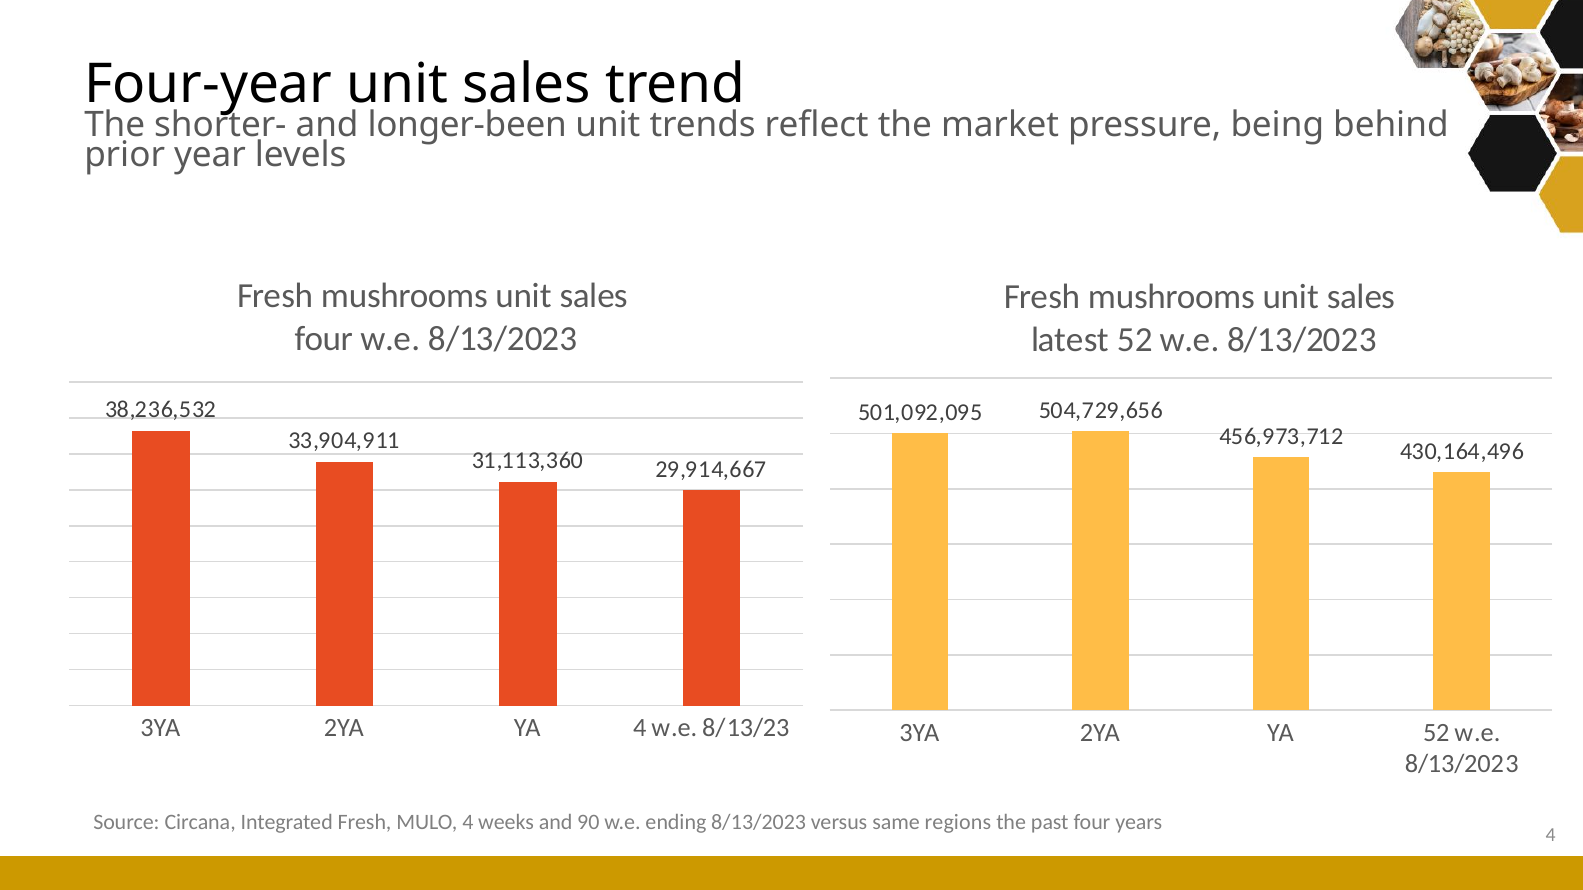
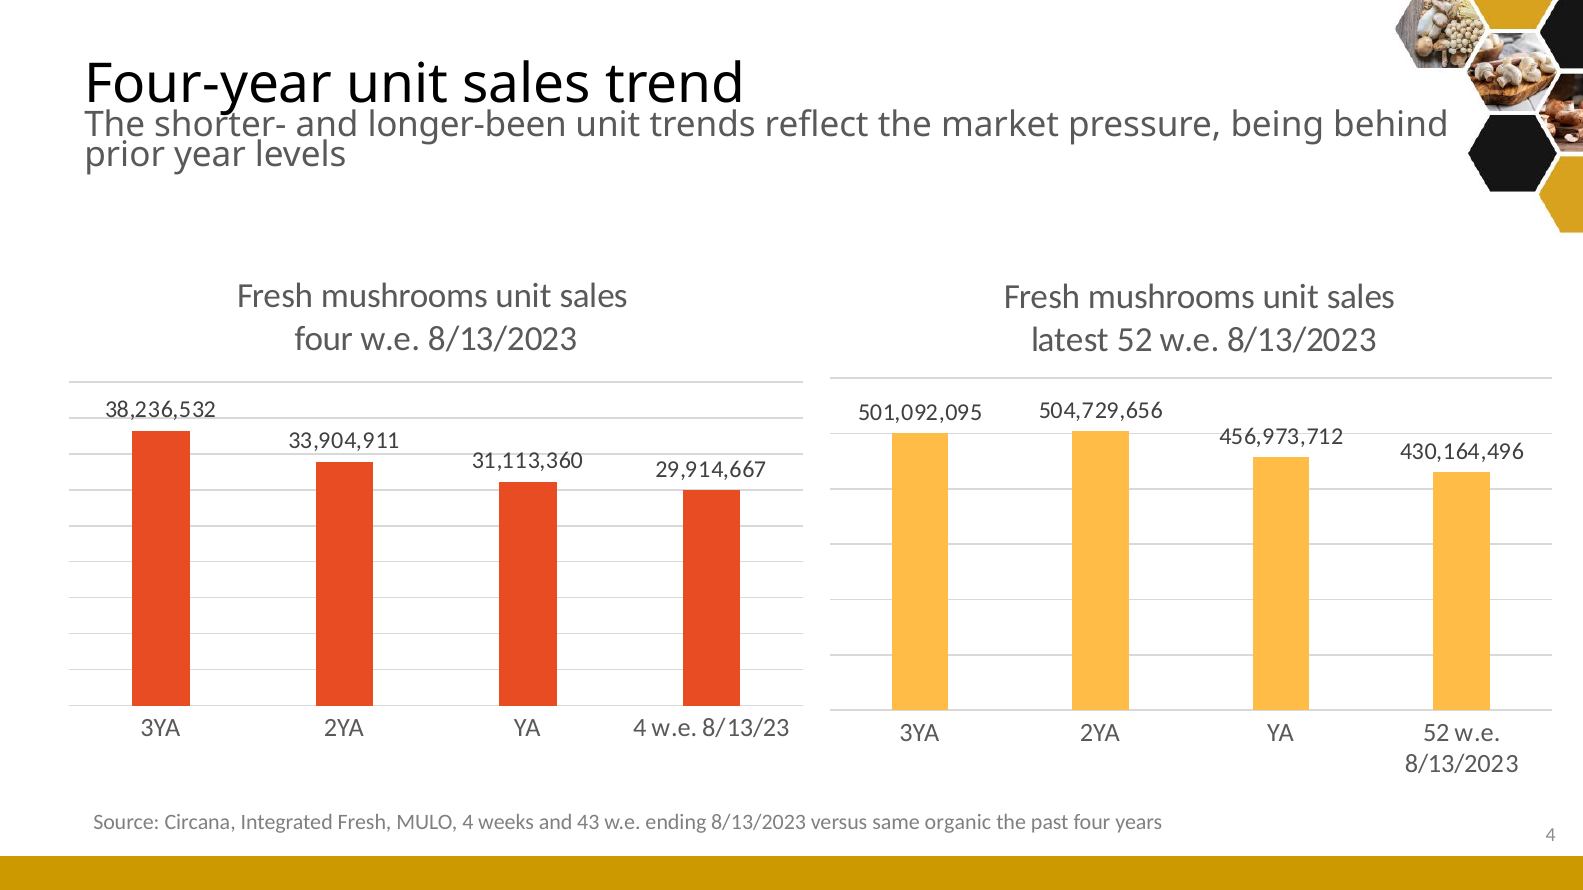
90: 90 -> 43
regions: regions -> organic
